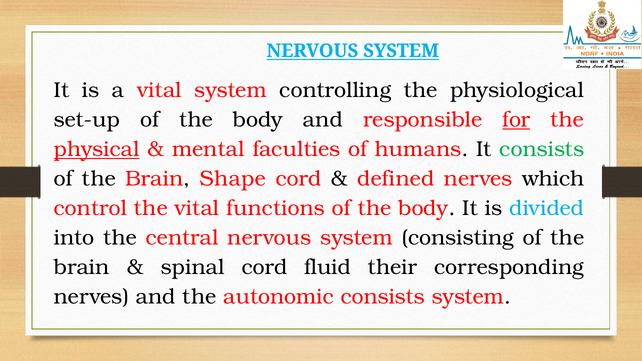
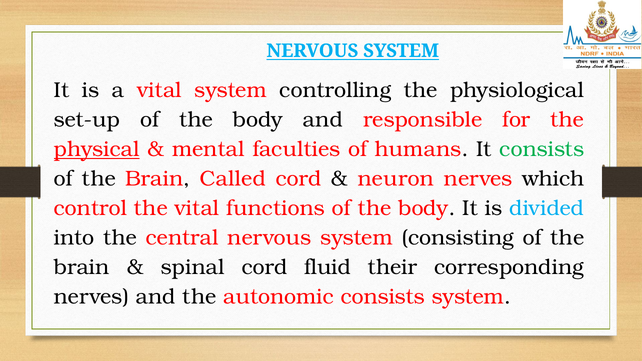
for underline: present -> none
Shape: Shape -> Called
defined: defined -> neuron
